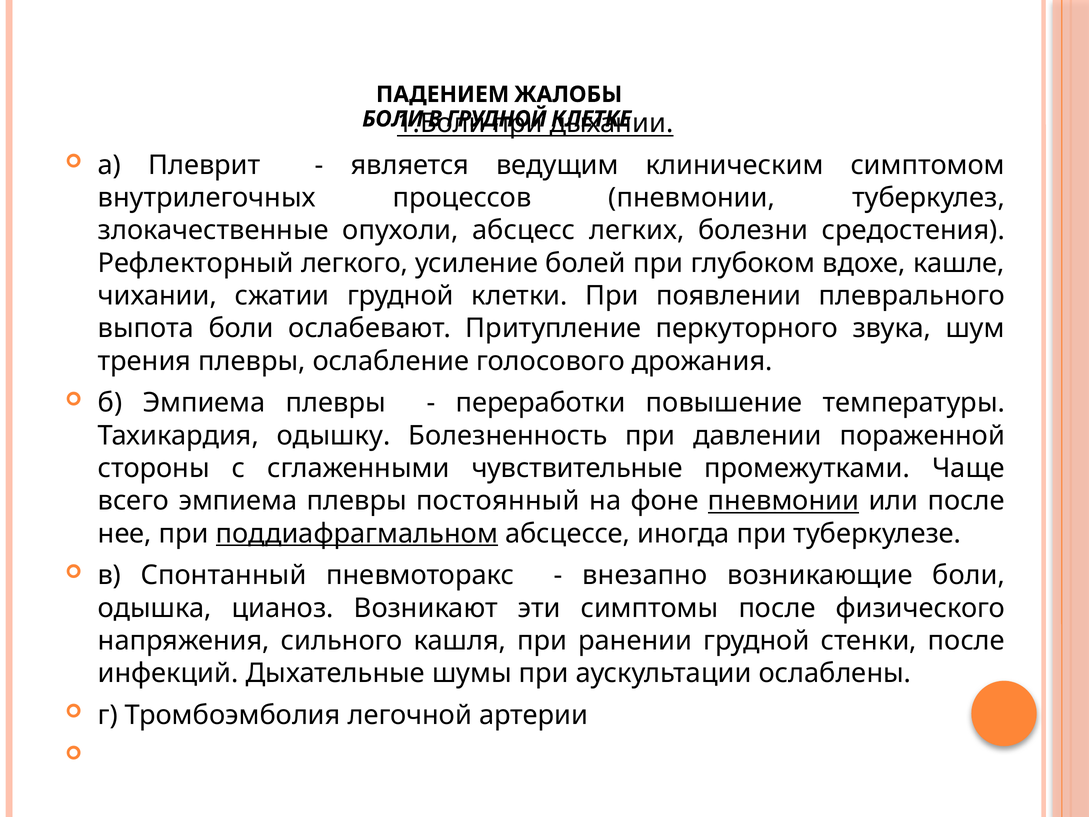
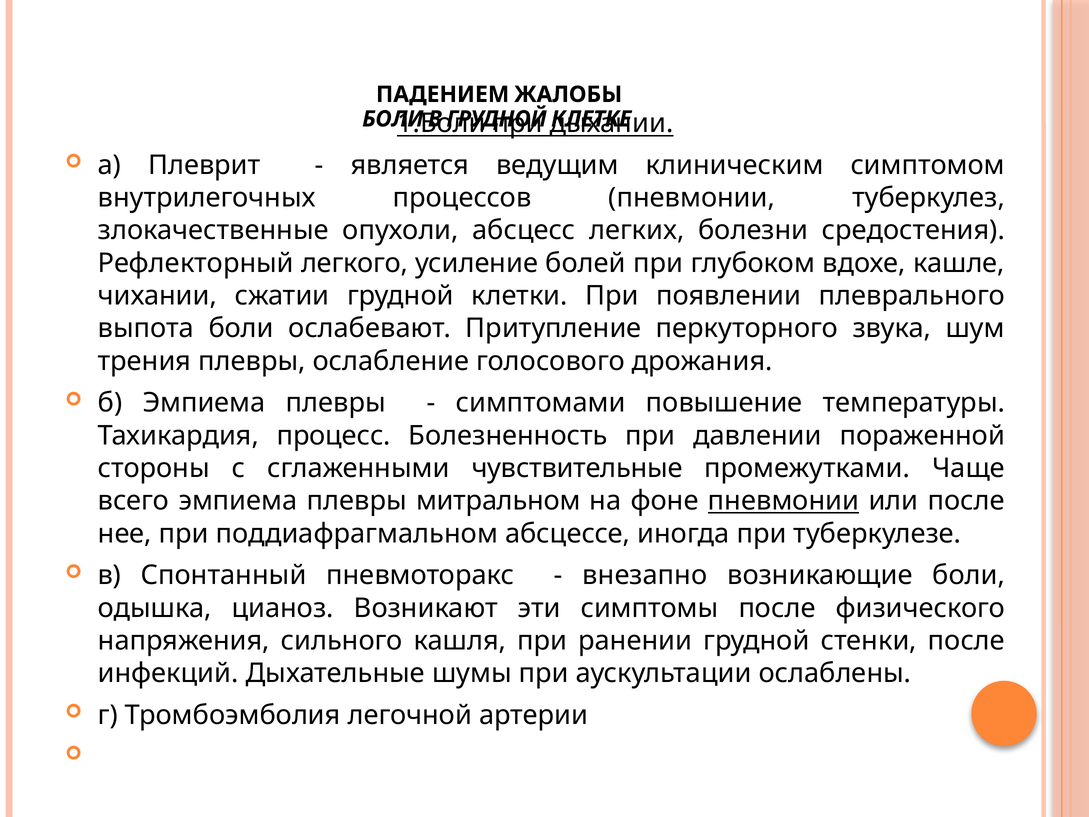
переработки: переработки -> симптомами
одышку: одышку -> процесс
постоянный: постоянный -> митральном
поддиафрагмальном underline: present -> none
